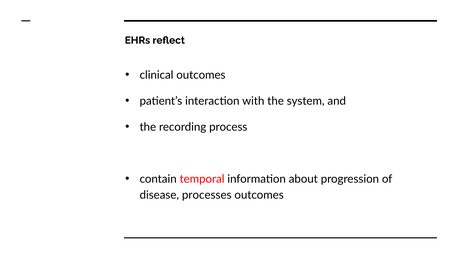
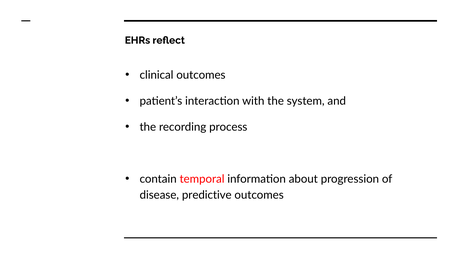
processes: processes -> predictive
